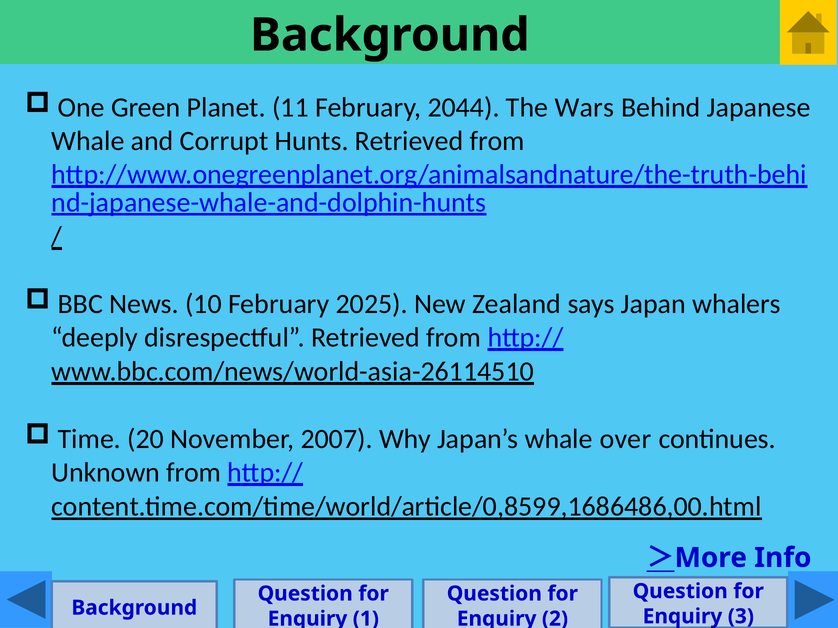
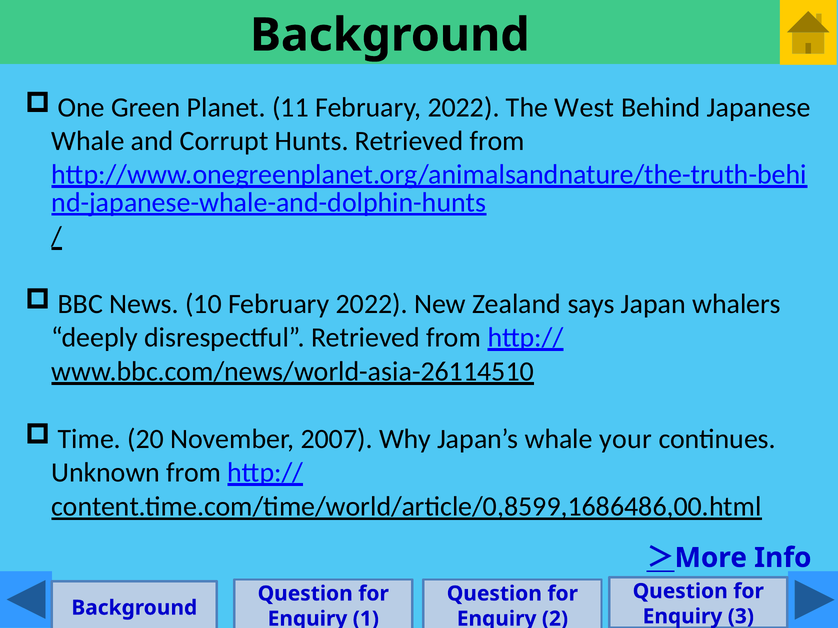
11 February 2044: 2044 -> 2022
Wars: Wars -> West
10 February 2025: 2025 -> 2022
over: over -> your
